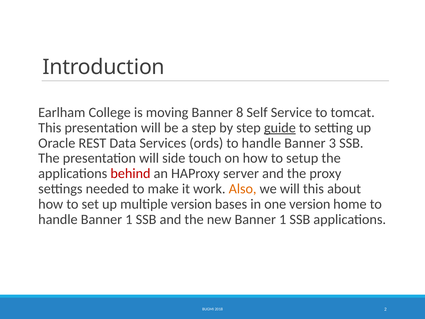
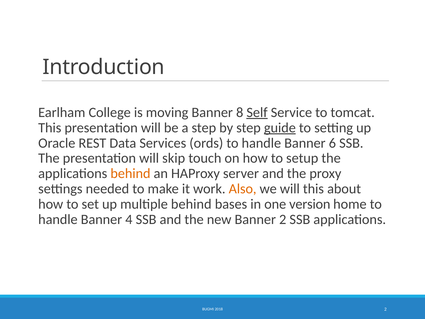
Self underline: none -> present
3: 3 -> 6
side: side -> skip
behind at (130, 173) colour: red -> orange
multiple version: version -> behind
handle Banner 1: 1 -> 4
new Banner 1: 1 -> 2
